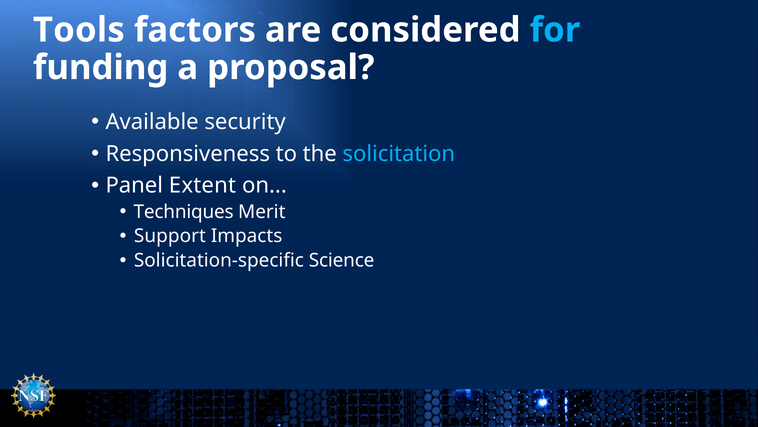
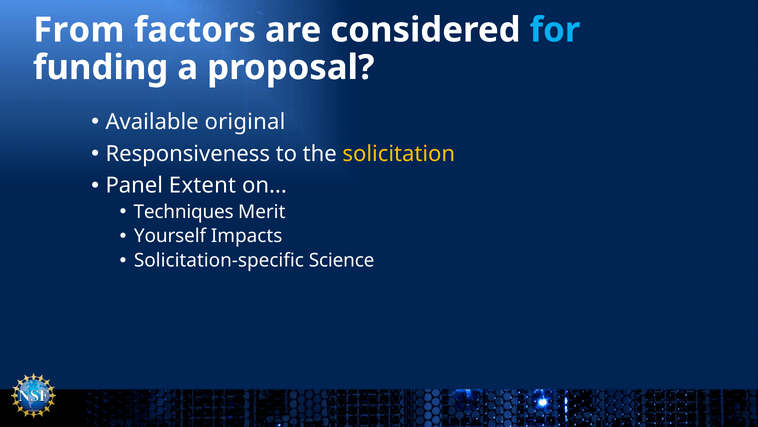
Tools: Tools -> From
security: security -> original
solicitation colour: light blue -> yellow
Support: Support -> Yourself
